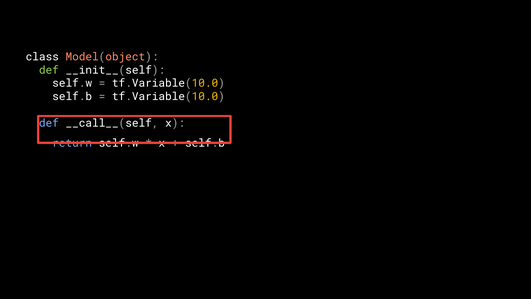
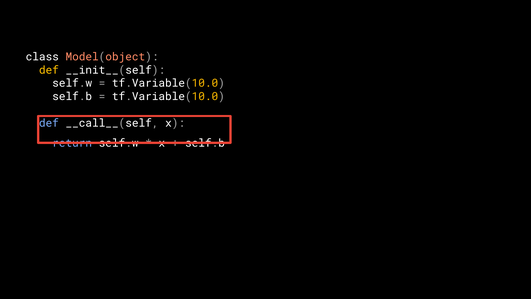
def at (49, 70) colour: light green -> yellow
